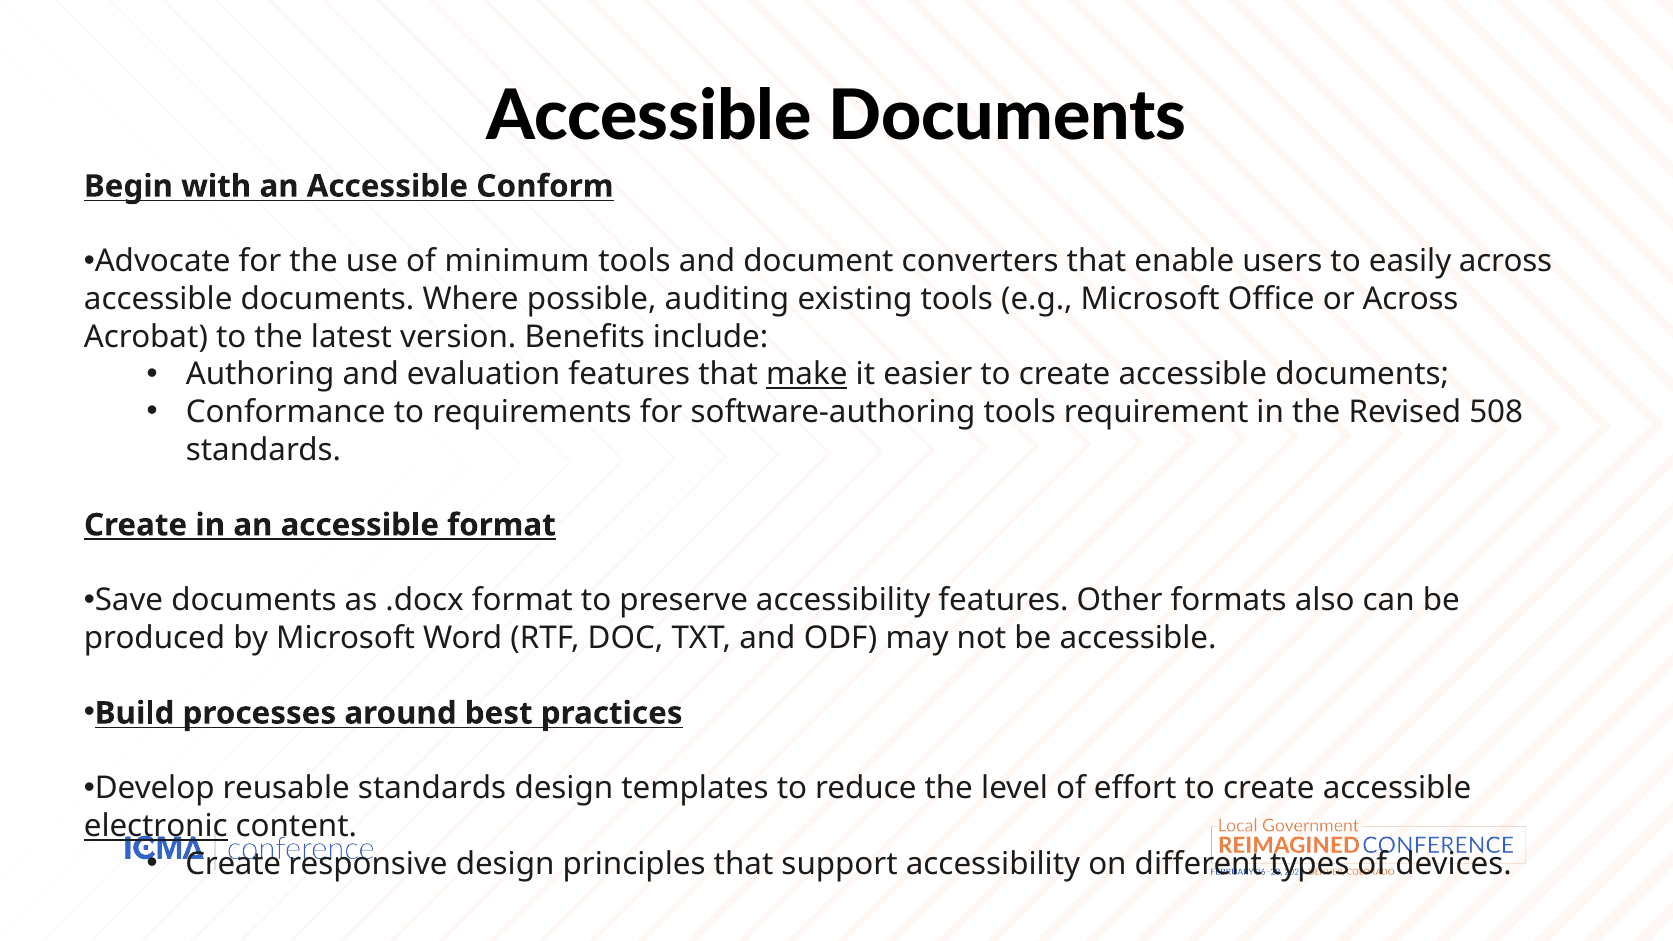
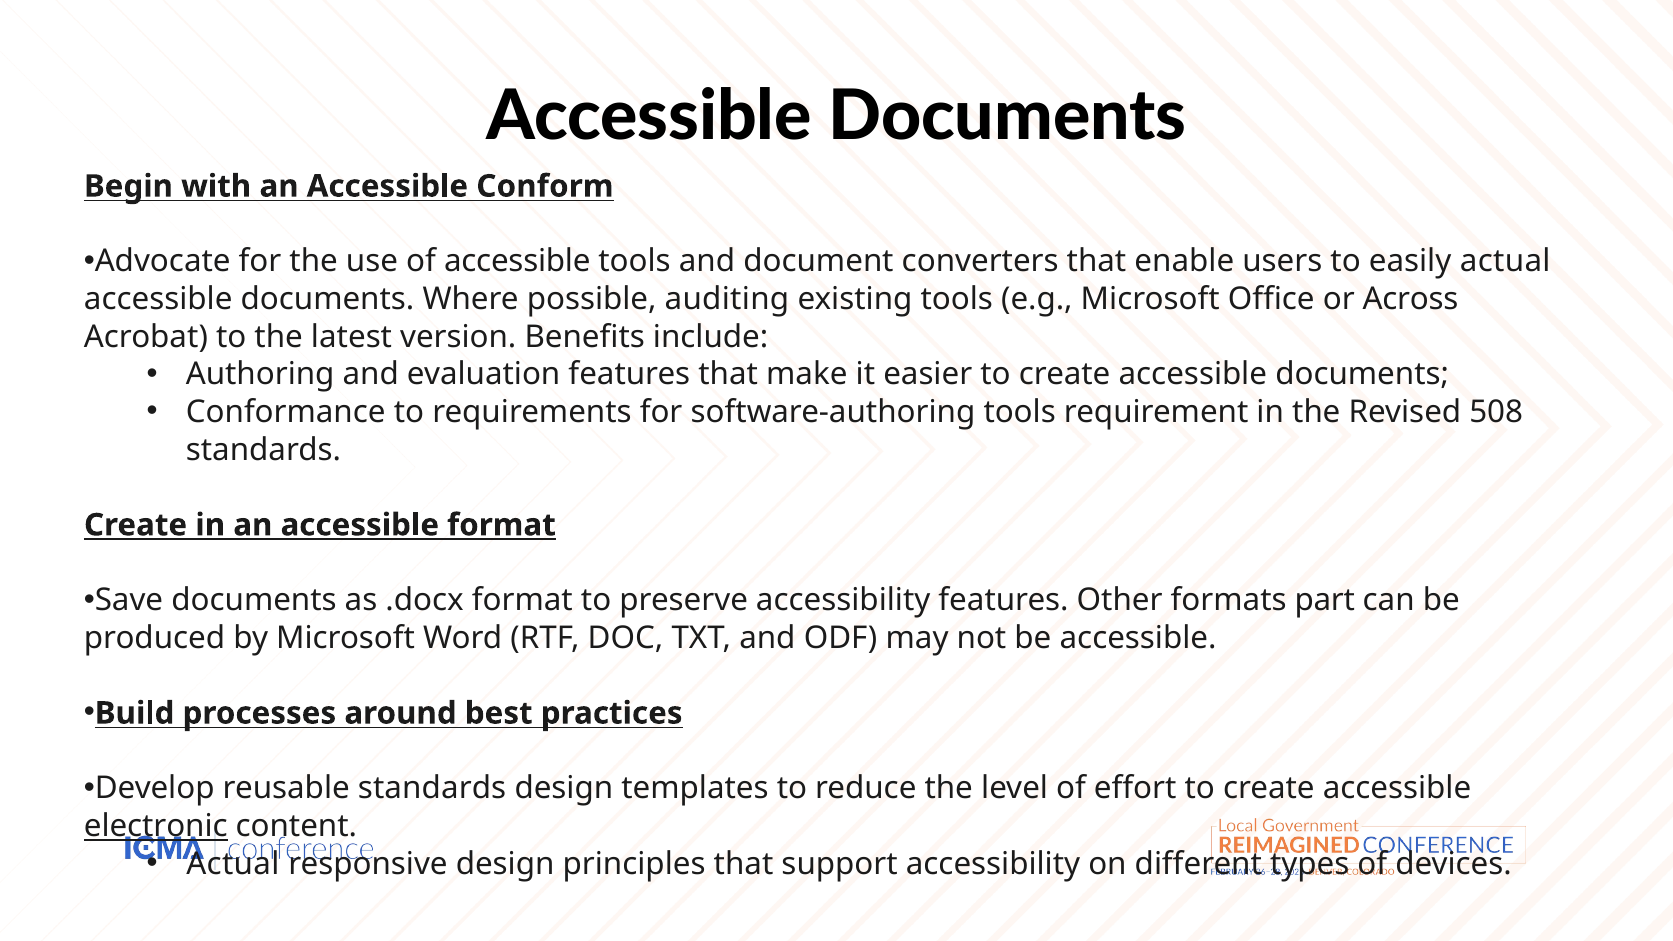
of minimum: minimum -> accessible
easily across: across -> actual
make underline: present -> none
also: also -> part
Create at (233, 864): Create -> Actual
